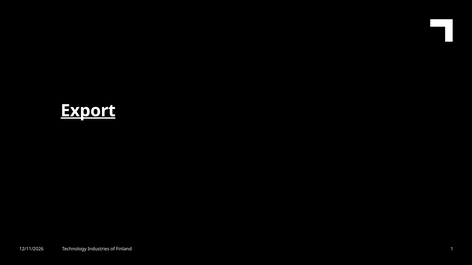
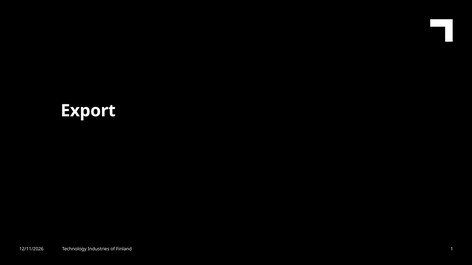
Export underline: present -> none
